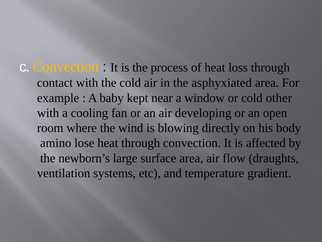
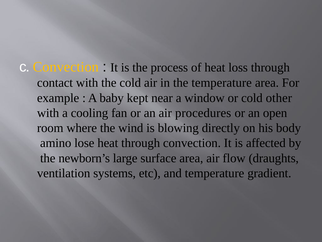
the asphyxiated: asphyxiated -> temperature
developing: developing -> procedures
